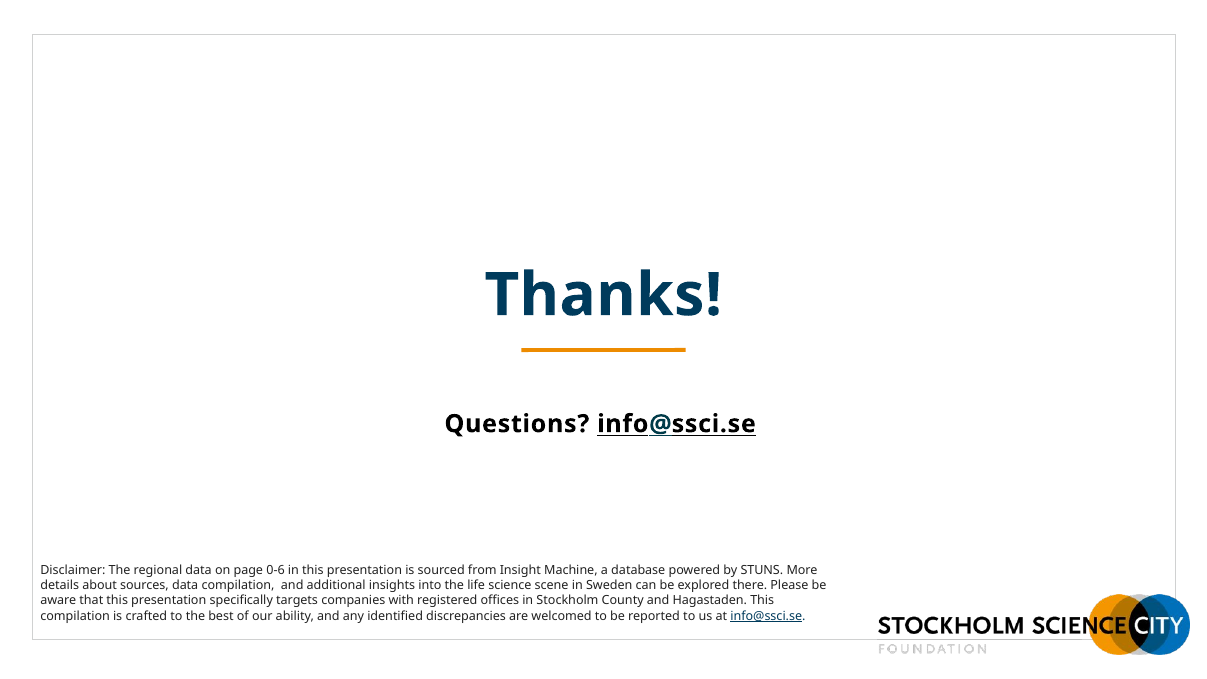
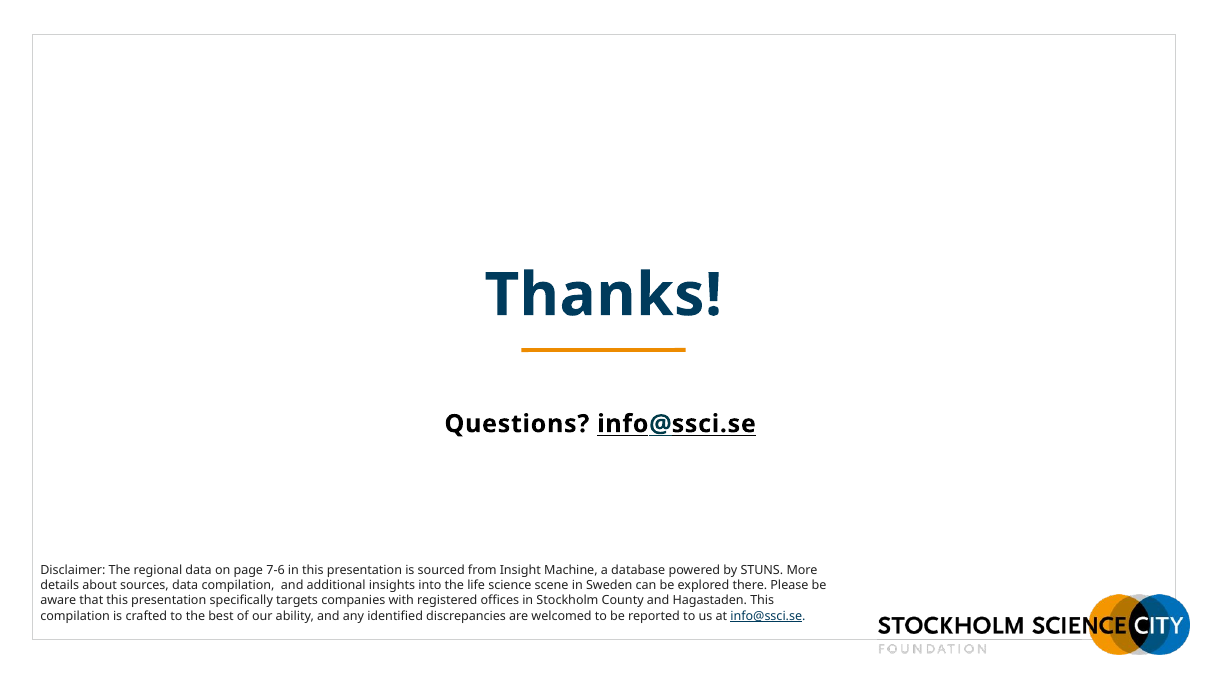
0-6: 0-6 -> 7-6
